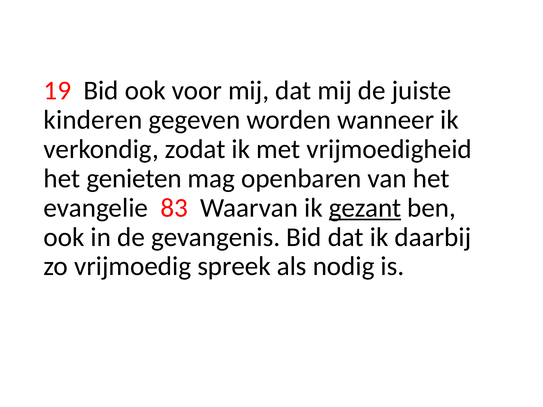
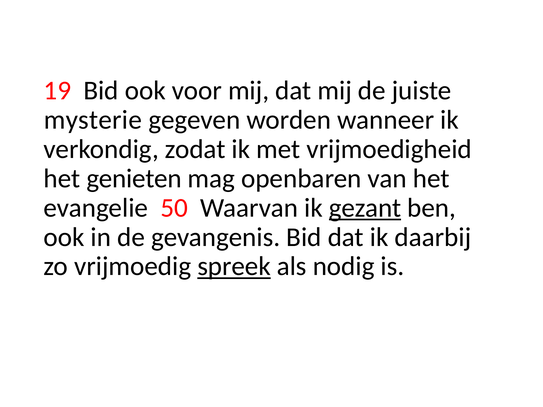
kinderen: kinderen -> mysterie
83: 83 -> 50
spreek underline: none -> present
